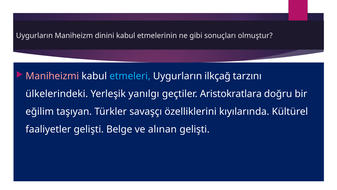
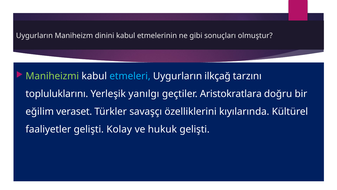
Maniheizmi colour: pink -> light green
ülkelerindeki: ülkelerindeki -> topluluklarını
taşıyan: taşıyan -> veraset
Belge: Belge -> Kolay
alınan: alınan -> hukuk
